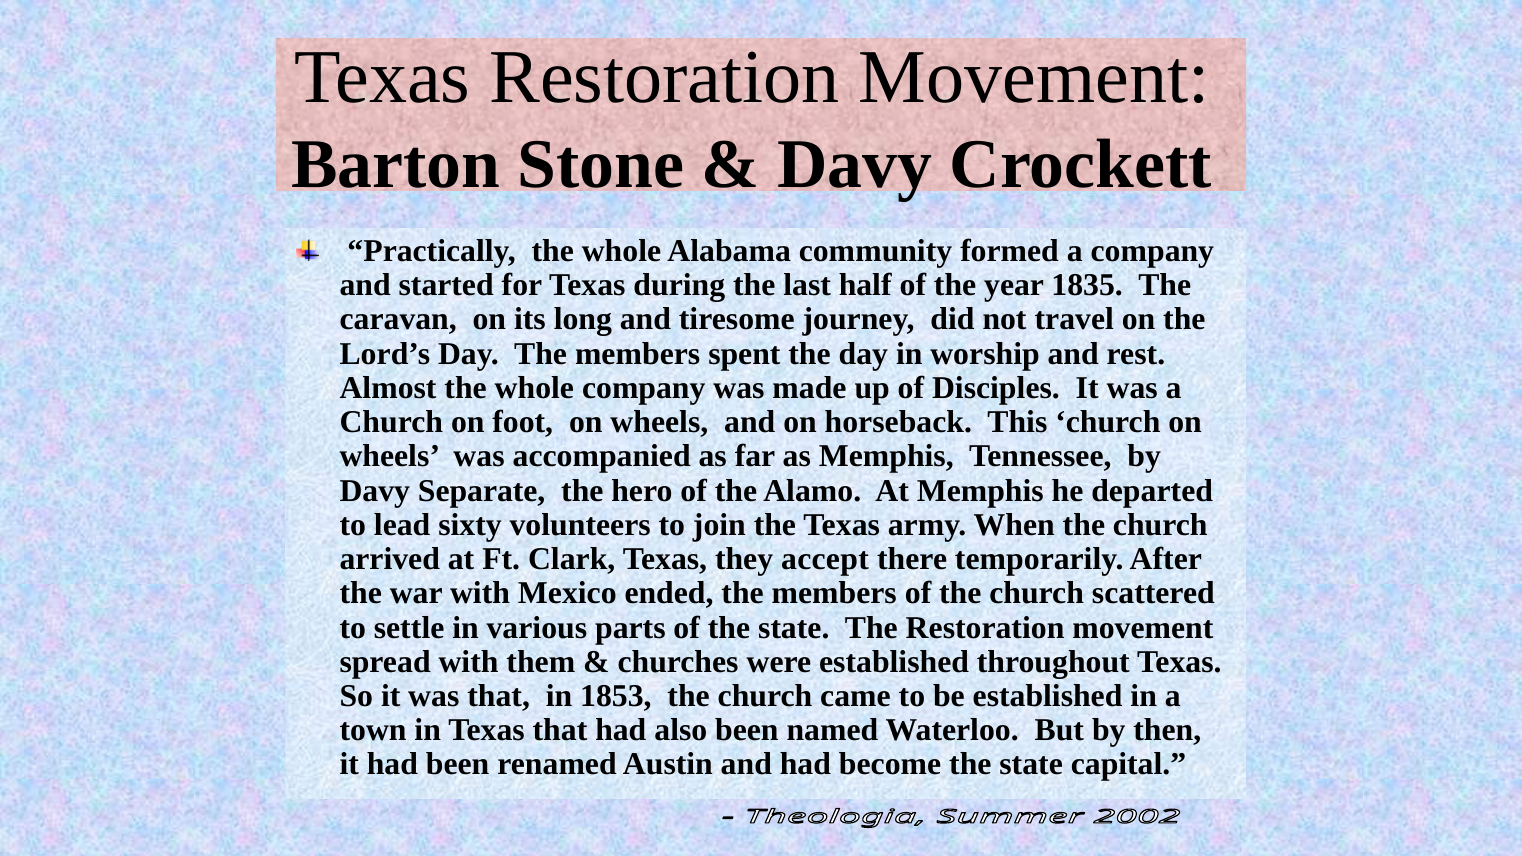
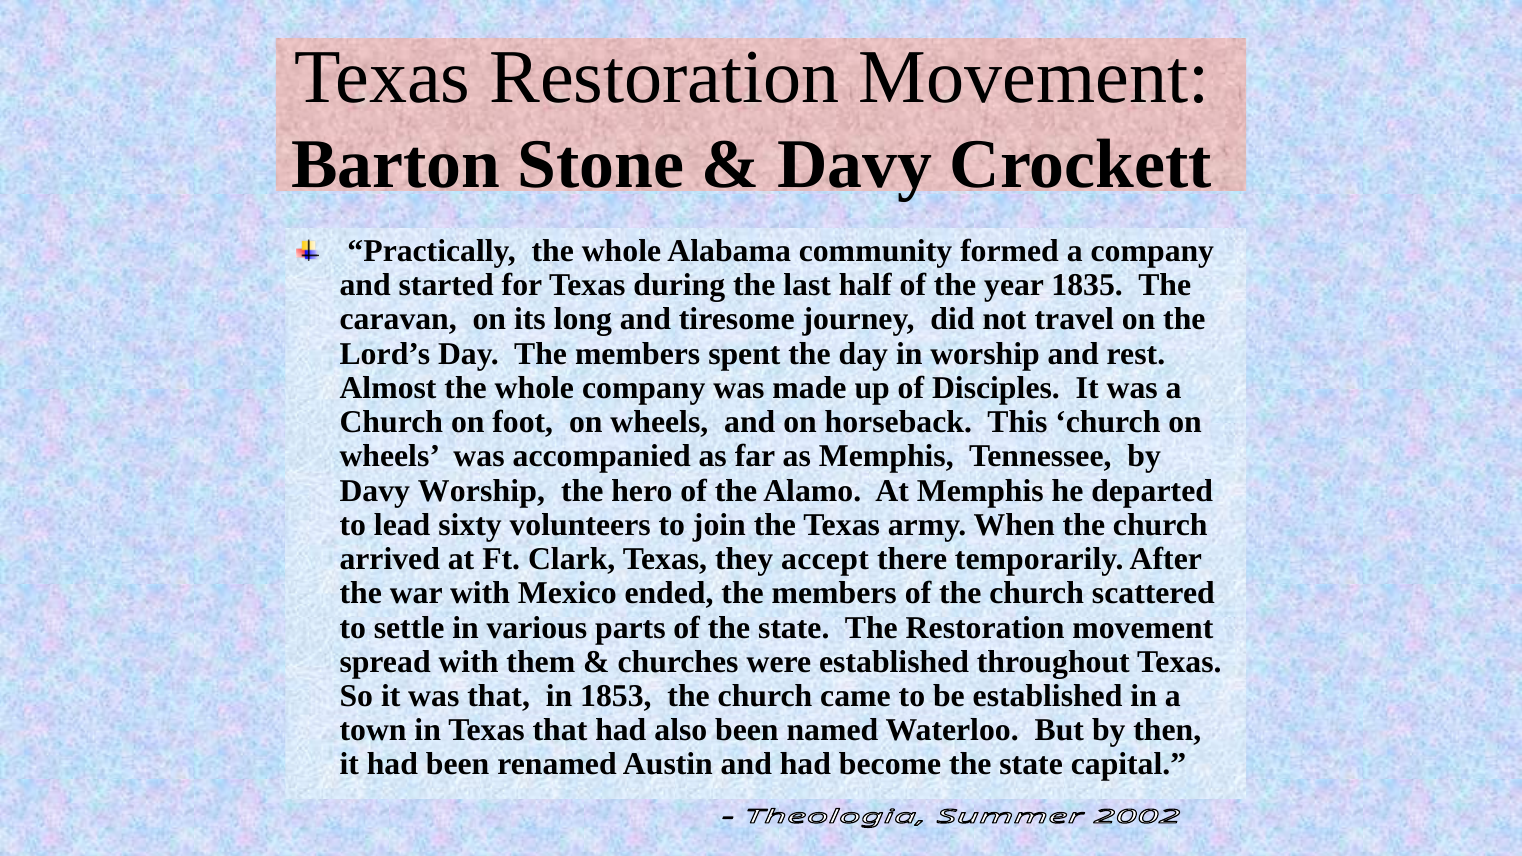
Davy Separate: Separate -> Worship
